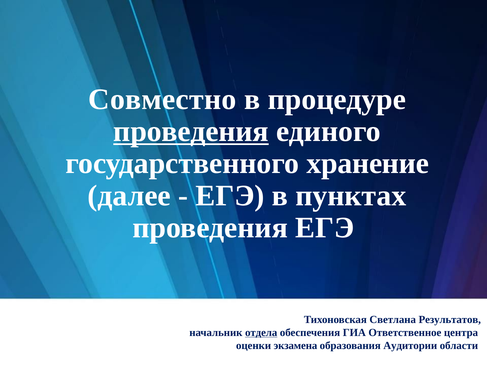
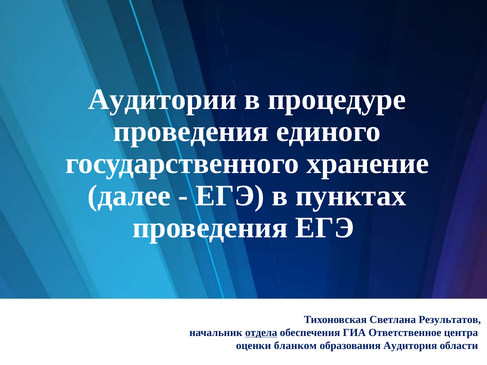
Совместно: Совместно -> Аудитории
проведения at (191, 131) underline: present -> none
экзамена: экзамена -> бланком
Аудитории: Аудитории -> Аудитория
